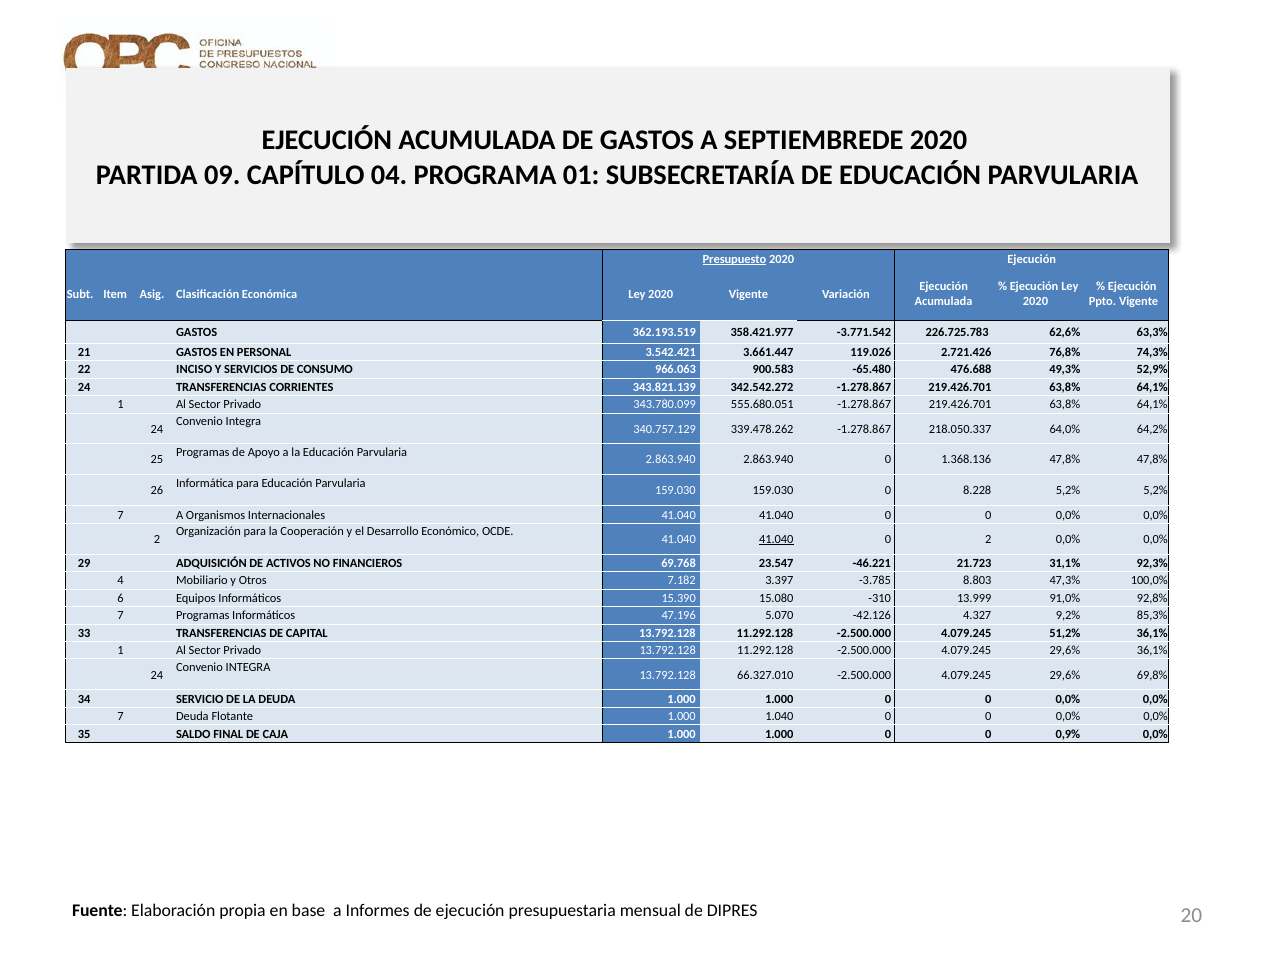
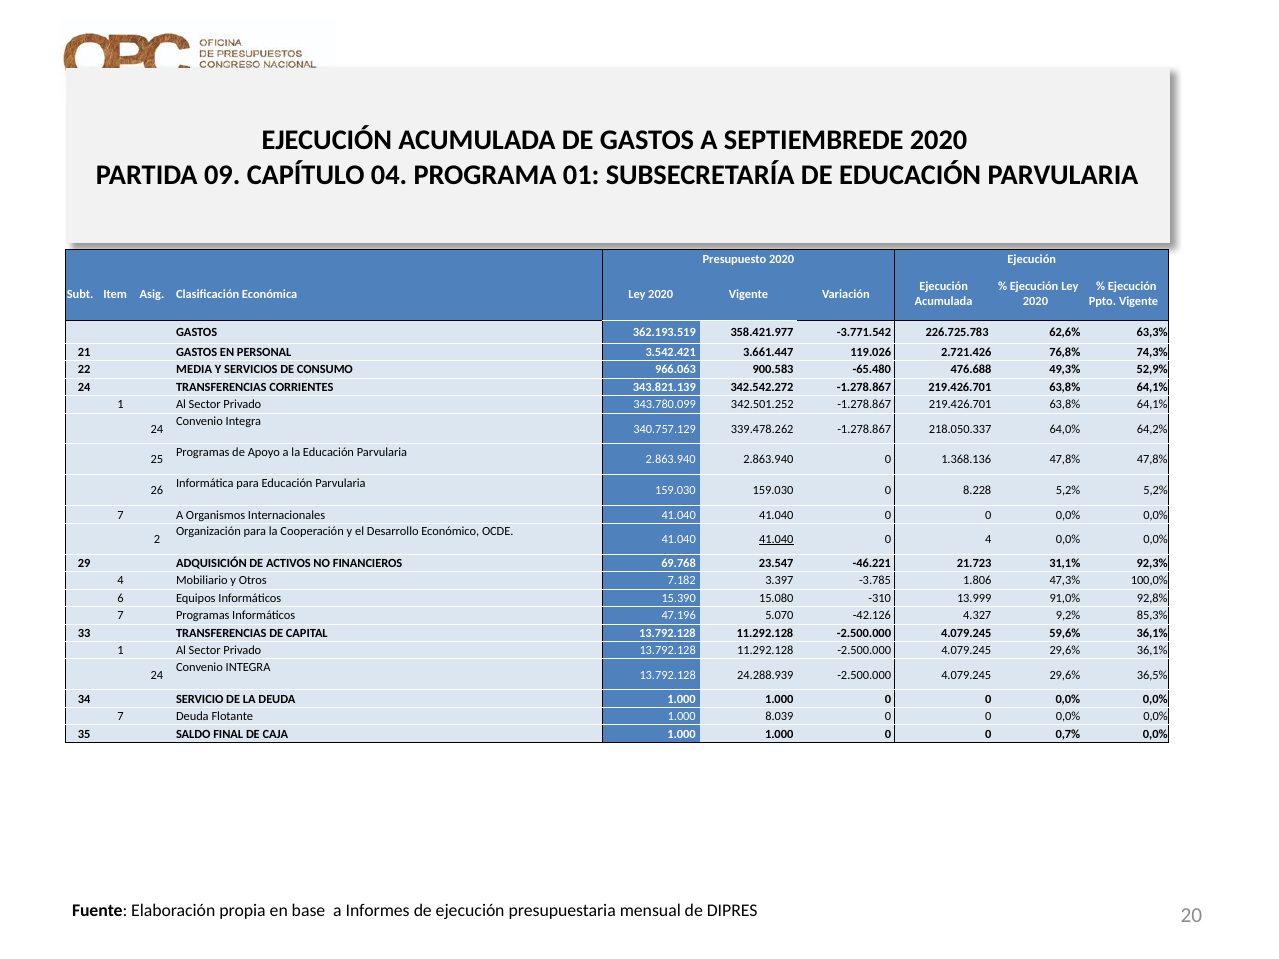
Presupuesto underline: present -> none
INCISO: INCISO -> MEDIA
555.680.051: 555.680.051 -> 342.501.252
0 2: 2 -> 4
8.803: 8.803 -> 1.806
51,2%: 51,2% -> 59,6%
66.327.010: 66.327.010 -> 24.288.939
69,8%: 69,8% -> 36,5%
1.040: 1.040 -> 8.039
0,9%: 0,9% -> 0,7%
